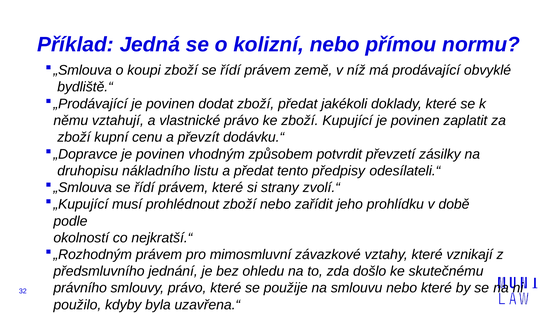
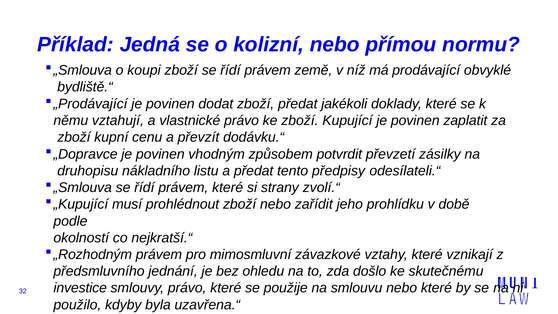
právního: právního -> investice
